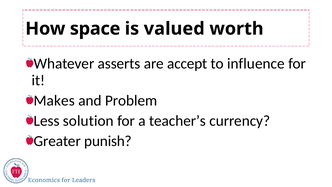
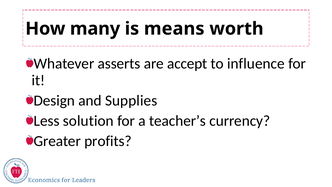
space: space -> many
valued: valued -> means
Makes: Makes -> Design
Problem: Problem -> Supplies
punish: punish -> profits
